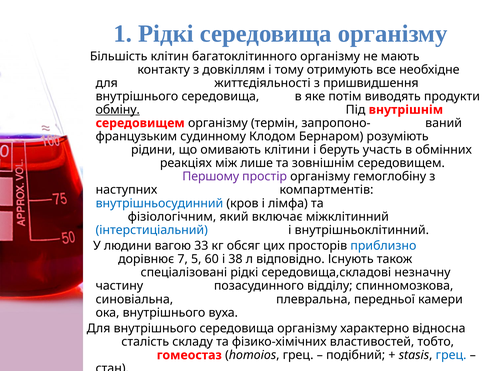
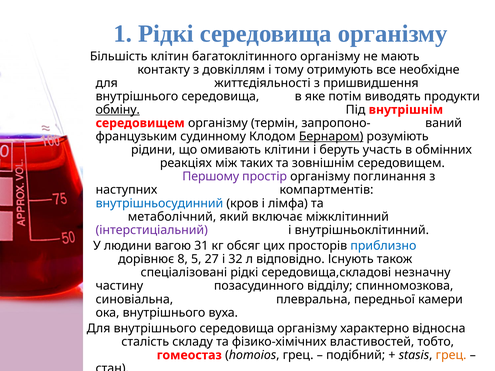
Бернаром underline: none -> present
лише: лише -> таких
гемоглобіну: гемоглобіну -> поглинання
фізіологічним: фізіологічним -> метаболічний
інтерстиціальний colour: blue -> purple
33: 33 -> 31
7: 7 -> 8
60: 60 -> 27
38: 38 -> 32
грец at (451, 355) colour: blue -> orange
